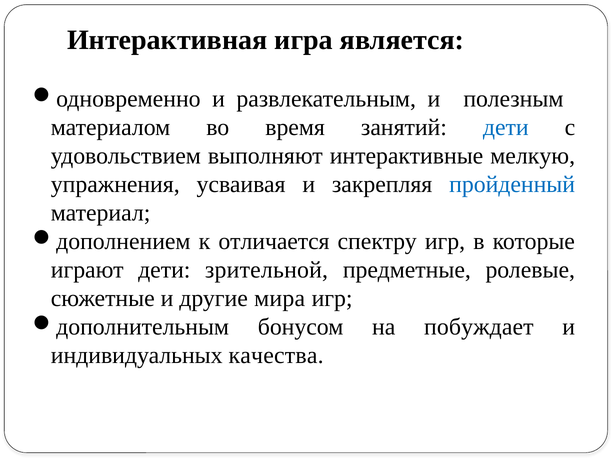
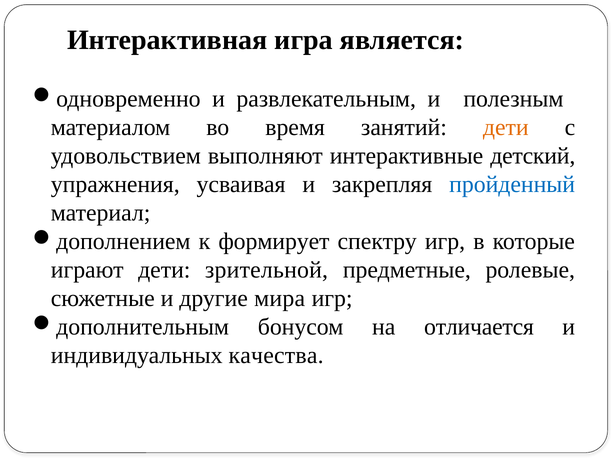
дети at (506, 128) colour: blue -> orange
мелкую: мелкую -> детский
отличается: отличается -> формирует
побуждает: побуждает -> отличается
